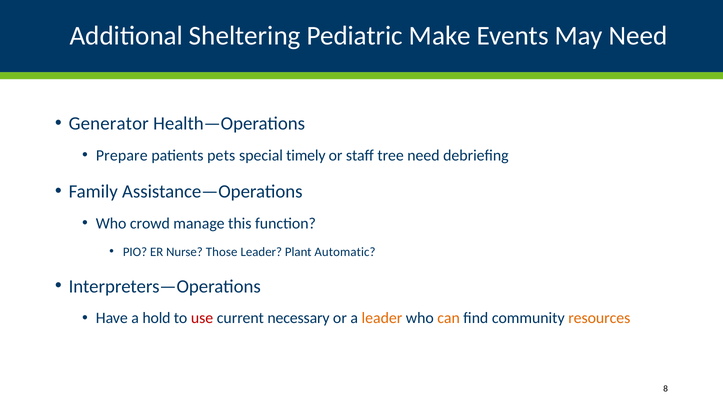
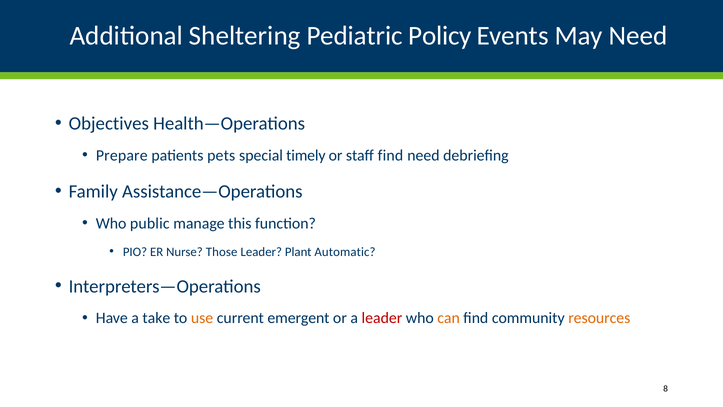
Make: Make -> Policy
Generator: Generator -> Objectives
staff tree: tree -> find
crowd: crowd -> public
hold: hold -> take
use colour: red -> orange
necessary: necessary -> emergent
leader at (382, 318) colour: orange -> red
